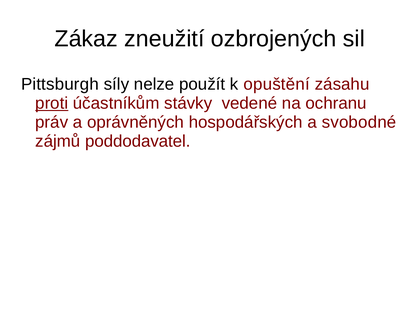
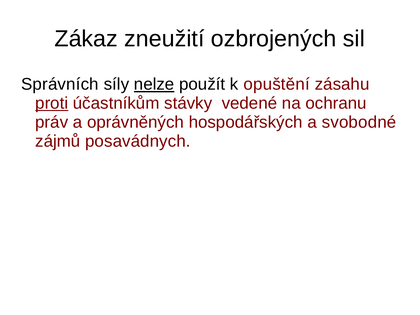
Pittsburgh: Pittsburgh -> Správních
nelze underline: none -> present
poddodavatel: poddodavatel -> posavádnych
